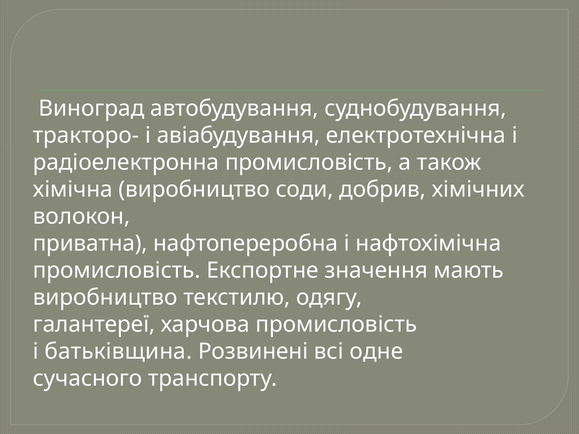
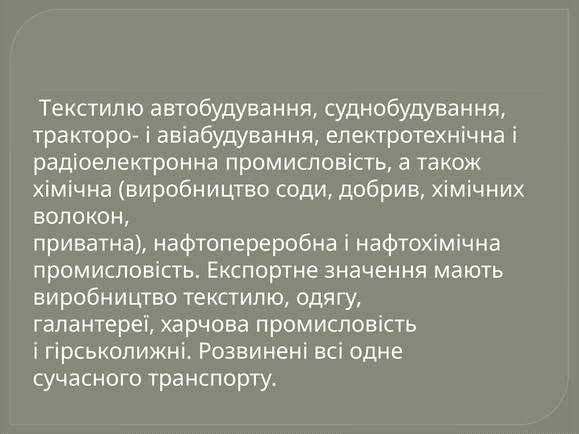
Виноград at (91, 108): Виноград -> Текстилю
батьківщина: батьківщина -> гірськолижні
